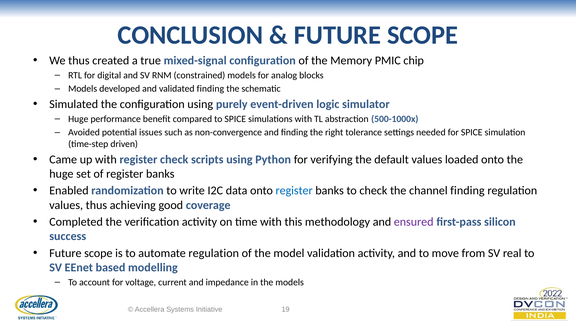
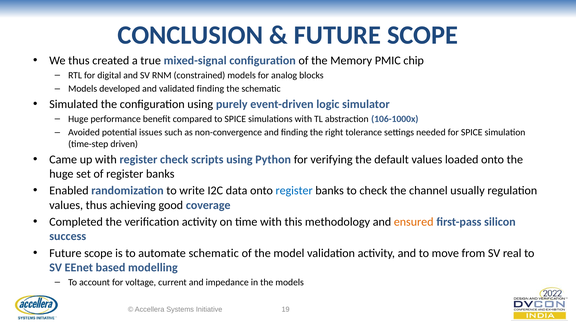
500-1000x: 500-1000x -> 106-1000x
channel finding: finding -> usually
ensured colour: purple -> orange
automate regulation: regulation -> schematic
